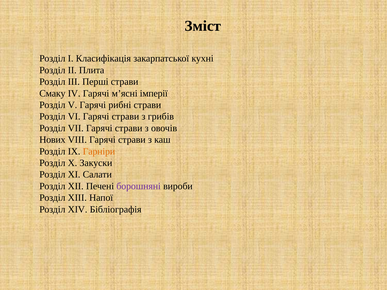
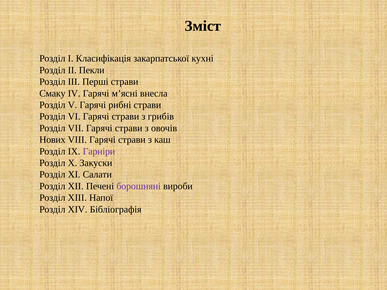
Плита: Плита -> Пекли
імперії: імперії -> внесла
Гарніри colour: orange -> purple
